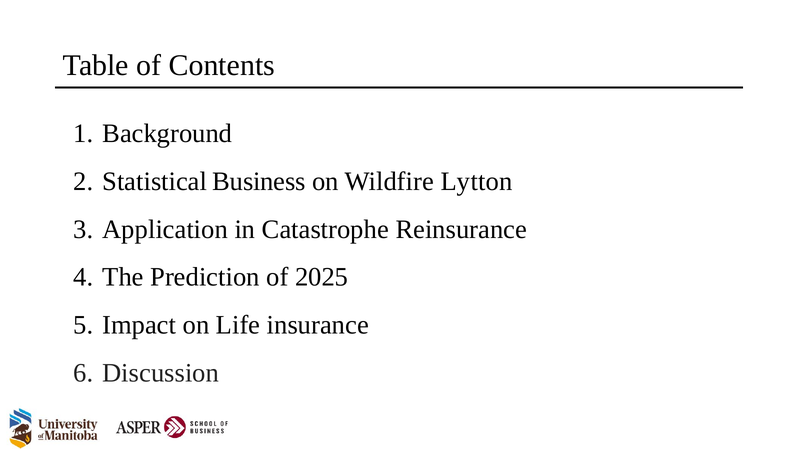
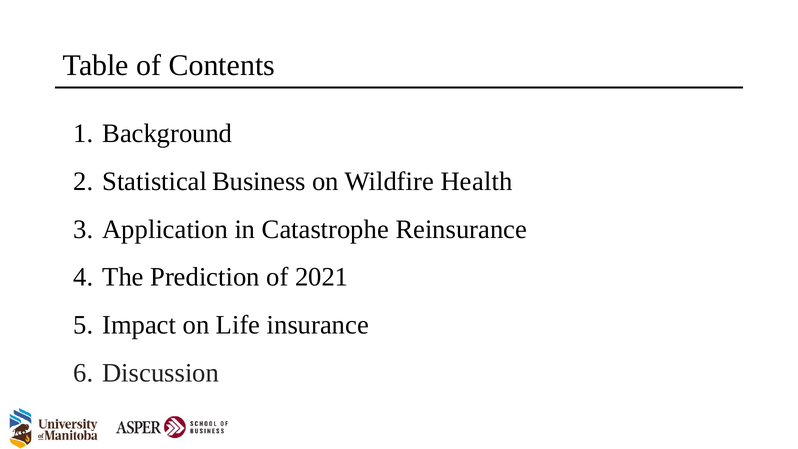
Lytton: Lytton -> Health
2025: 2025 -> 2021
